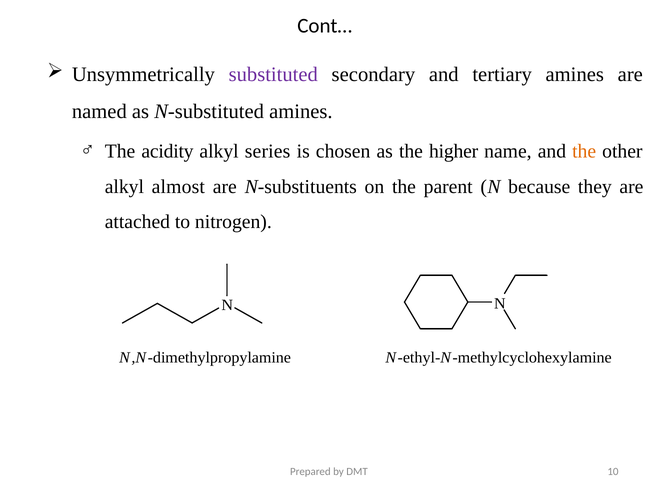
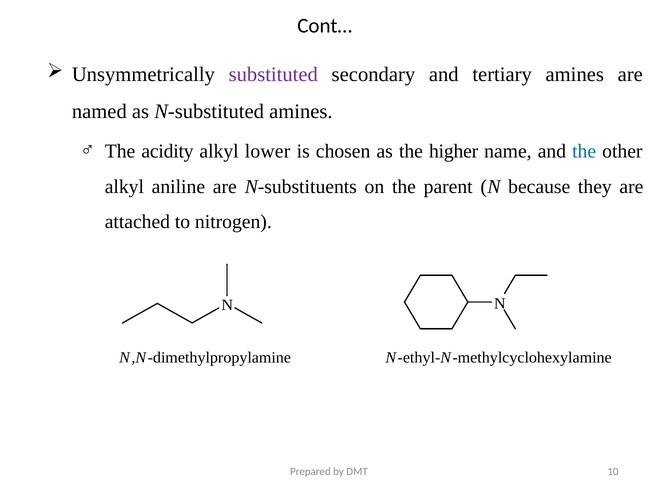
series: series -> lower
the at (584, 151) colour: orange -> blue
almost: almost -> aniline
